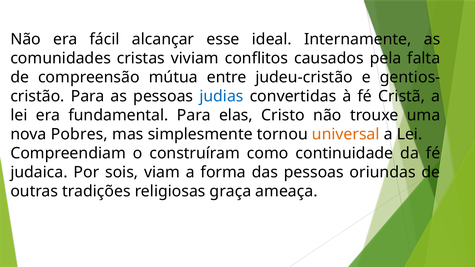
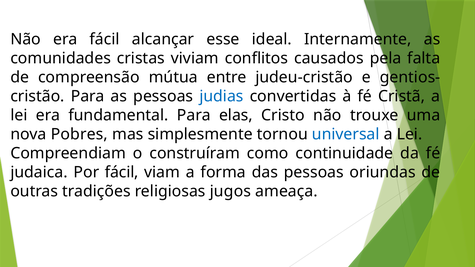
universal colour: orange -> blue
Por sois: sois -> fácil
graça: graça -> jugos
